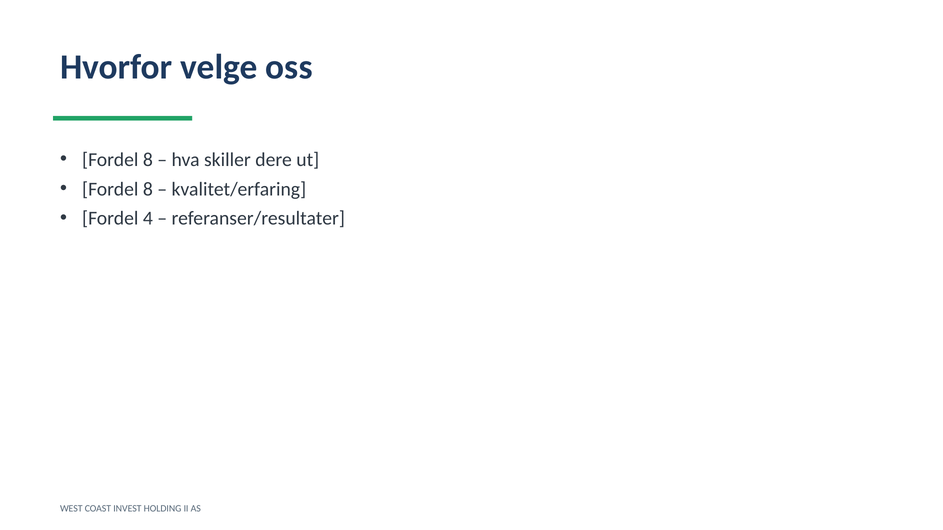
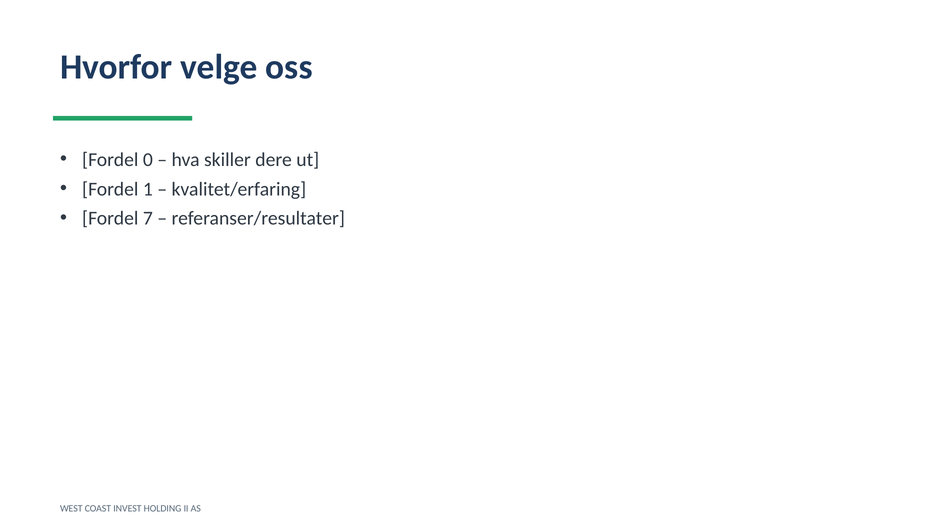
8 at (148, 160): 8 -> 0
8 at (148, 189): 8 -> 1
4: 4 -> 7
